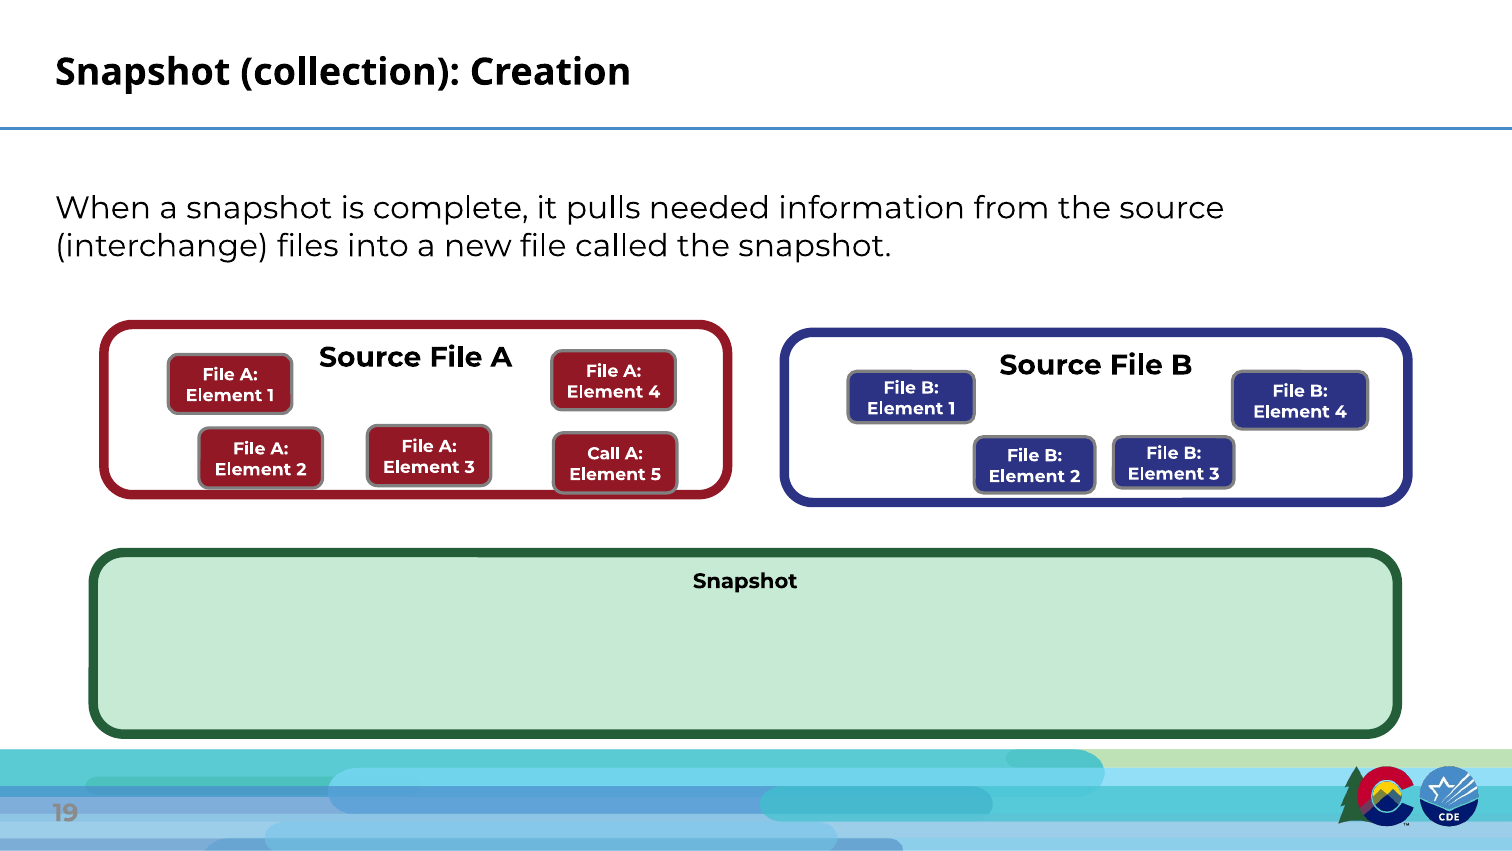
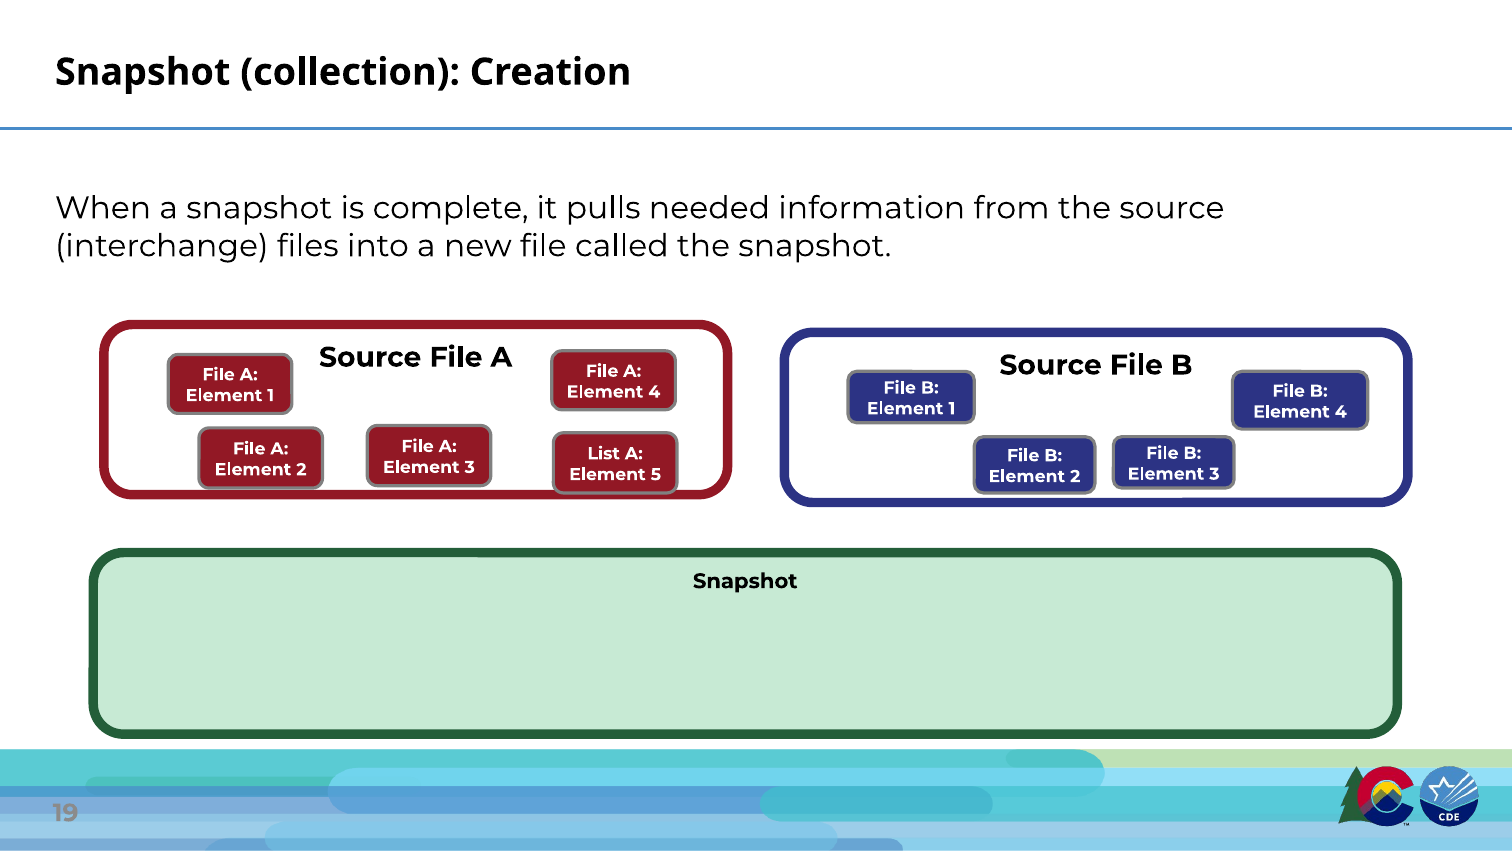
Call: Call -> List
